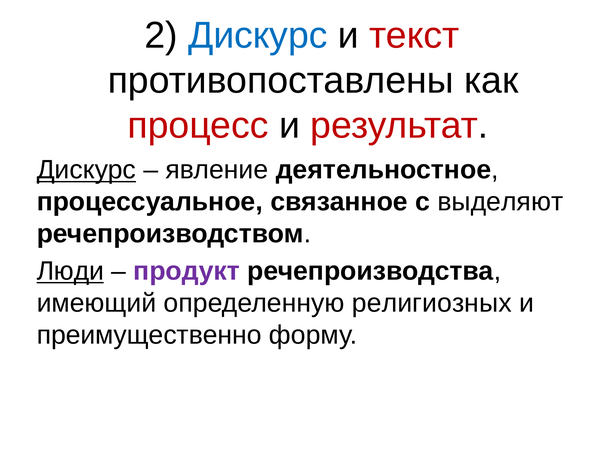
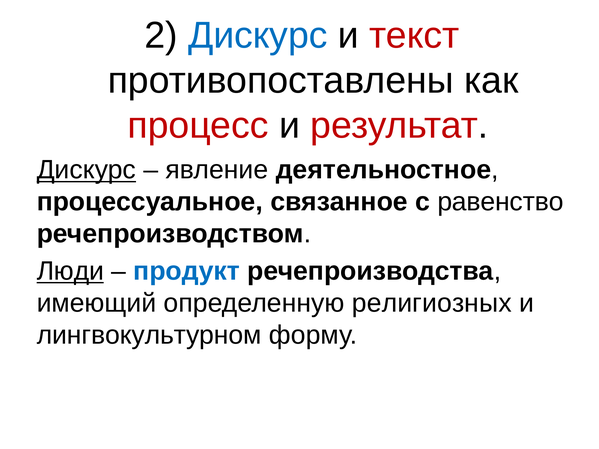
выделяют: выделяют -> равенство
продукт colour: purple -> blue
преимущественно: преимущественно -> лингвокультурном
